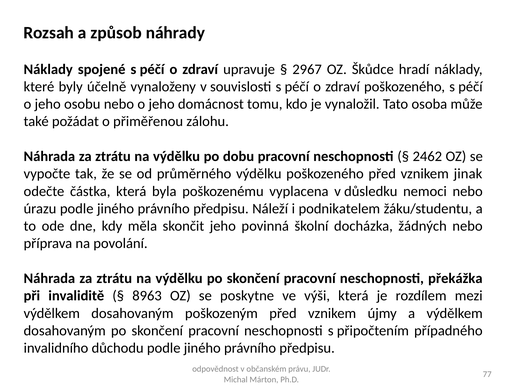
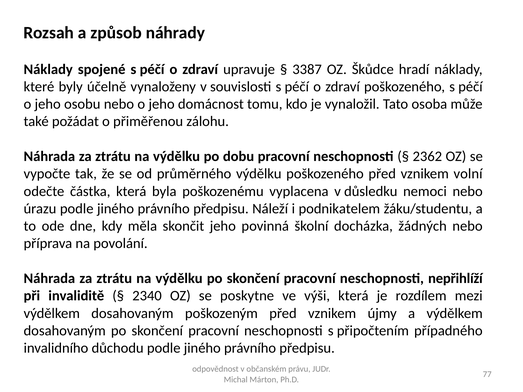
2967: 2967 -> 3387
2462: 2462 -> 2362
jinak: jinak -> volní
překážka: překážka -> nepřihlíží
8963: 8963 -> 2340
